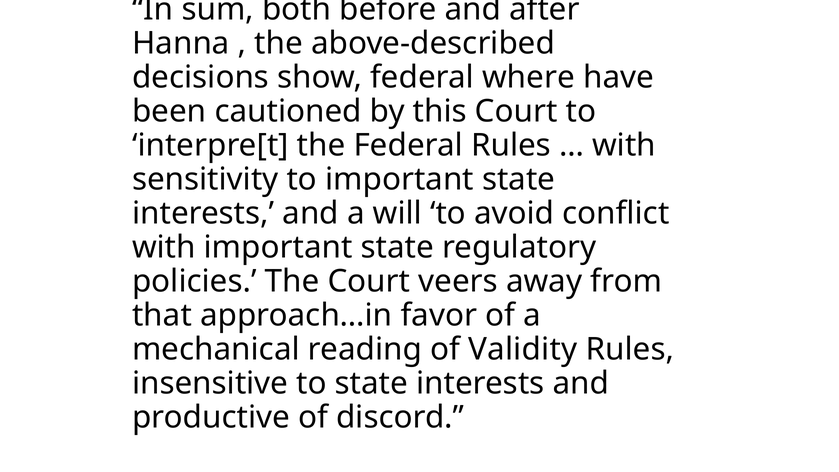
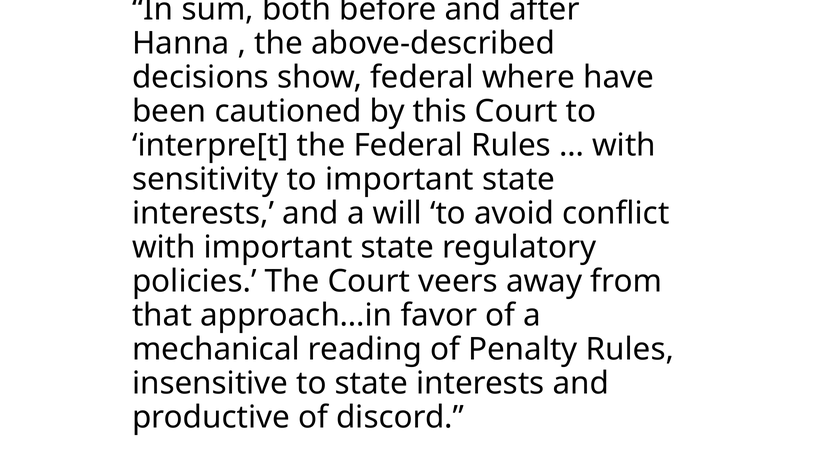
Validity: Validity -> Penalty
